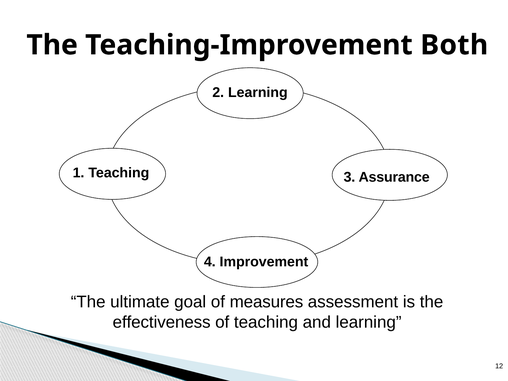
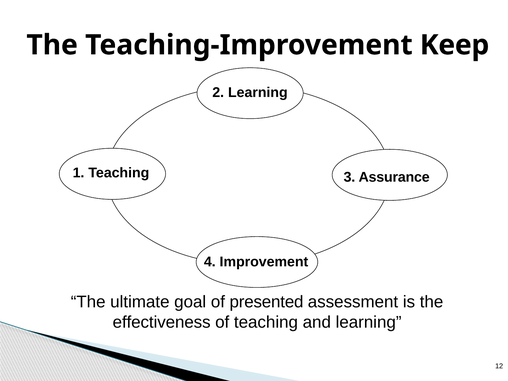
Both: Both -> Keep
measures: measures -> presented
